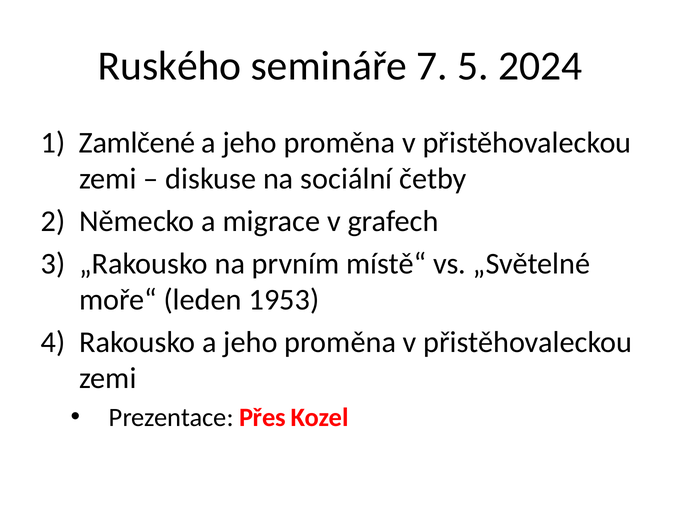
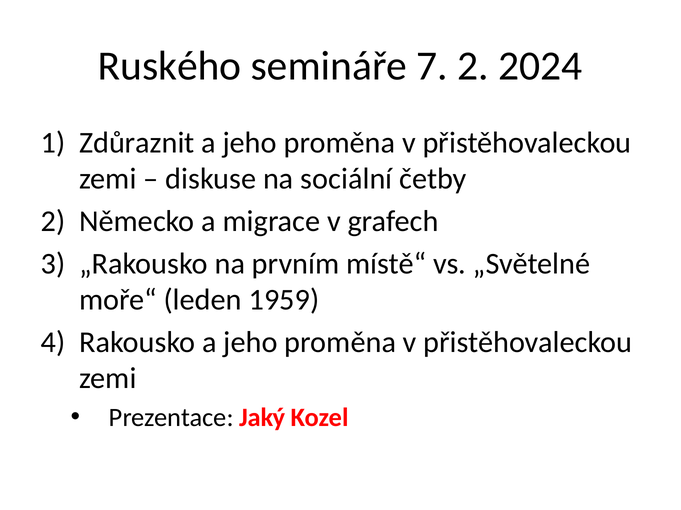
7 5: 5 -> 2
Zamlčené: Zamlčené -> Zdůraznit
1953: 1953 -> 1959
Přes: Přes -> Jaký
